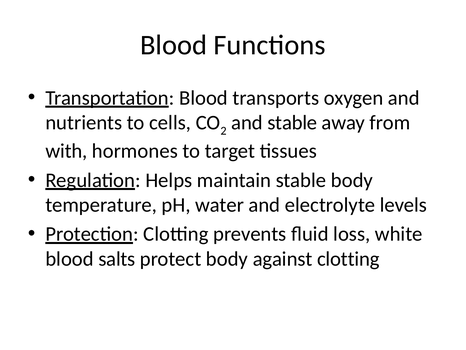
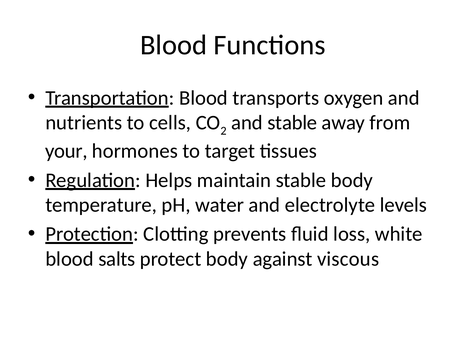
with: with -> your
against clotting: clotting -> viscous
